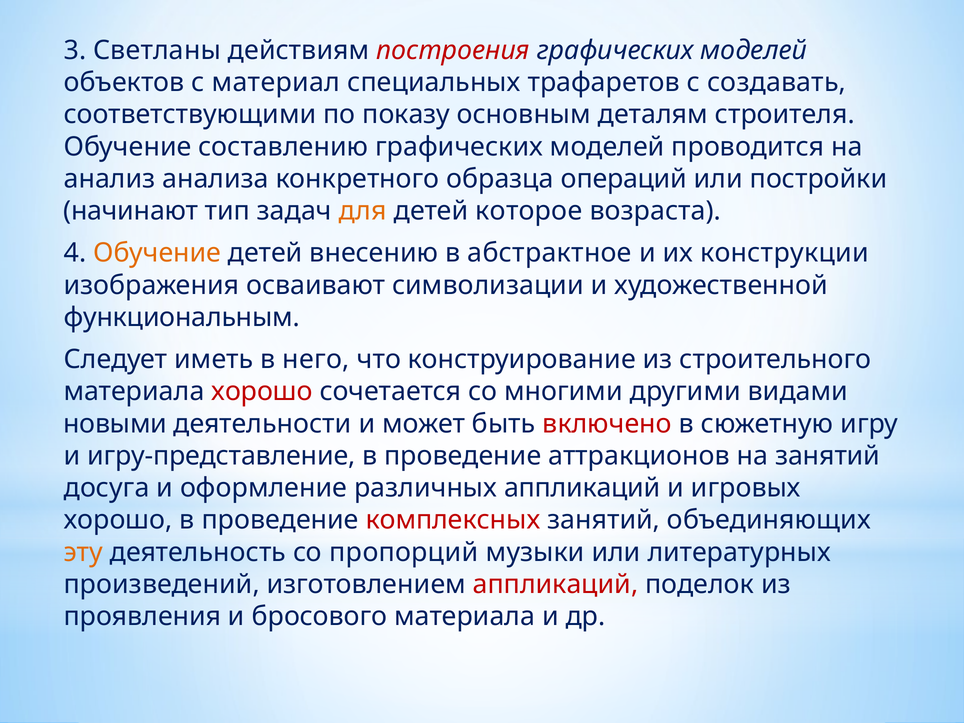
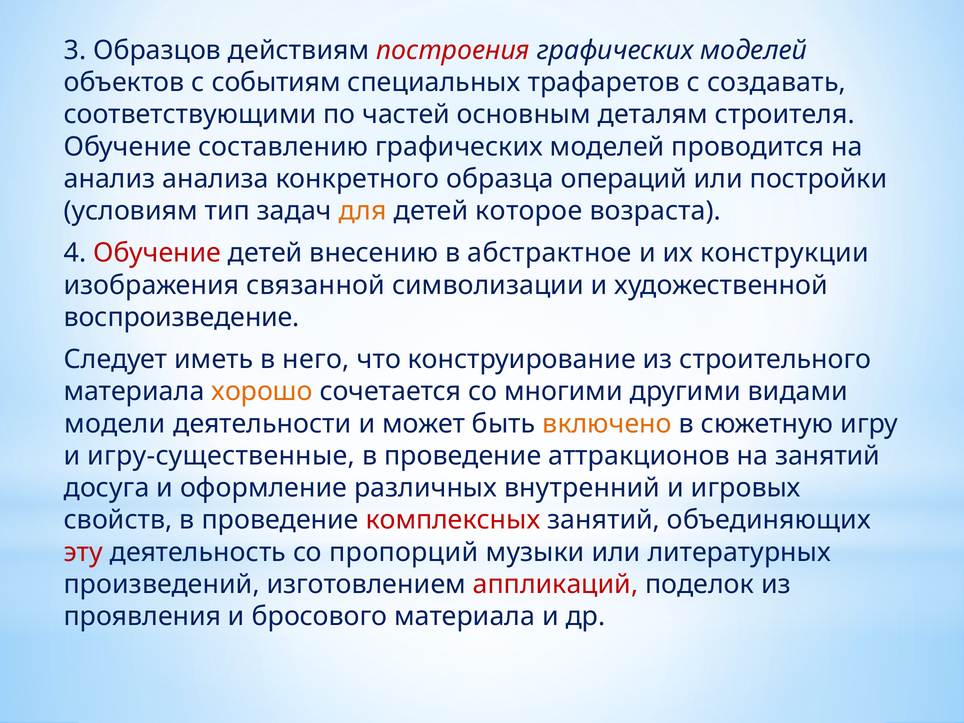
Светланы: Светланы -> Образцов
материал: материал -> событиям
показу: показу -> частей
начинают: начинают -> условиям
Обучение at (157, 253) colour: orange -> red
осваивают: осваивают -> связанной
функциональным: функциональным -> воспроизведение
хорошо at (262, 392) colour: red -> orange
новыми: новыми -> модели
включено colour: red -> orange
игру-представление: игру-представление -> игру-существенные
различных аппликаций: аппликаций -> внутренний
хорошо at (118, 520): хорошо -> свойств
эту colour: orange -> red
